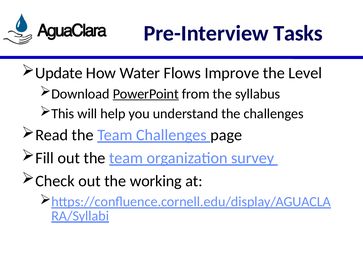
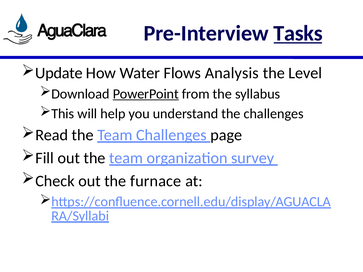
Tasks underline: none -> present
Improve: Improve -> Analysis
working: working -> furnace
